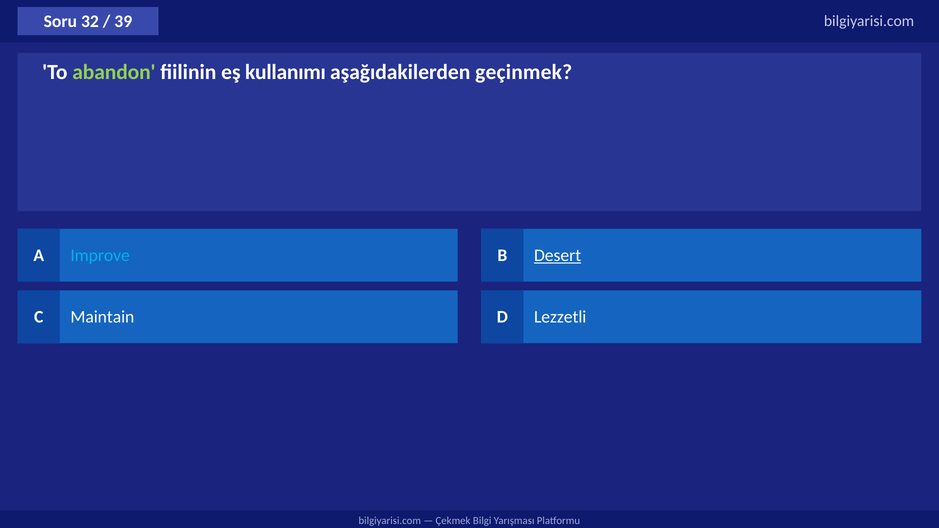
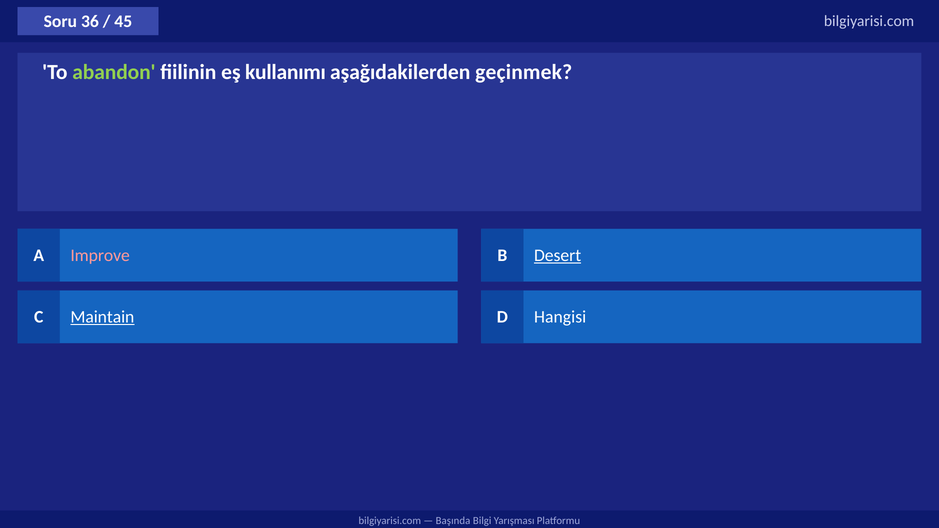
32: 32 -> 36
39: 39 -> 45
Improve colour: light blue -> pink
Maintain underline: none -> present
Lezzetli: Lezzetli -> Hangisi
Çekmek: Çekmek -> Başında
